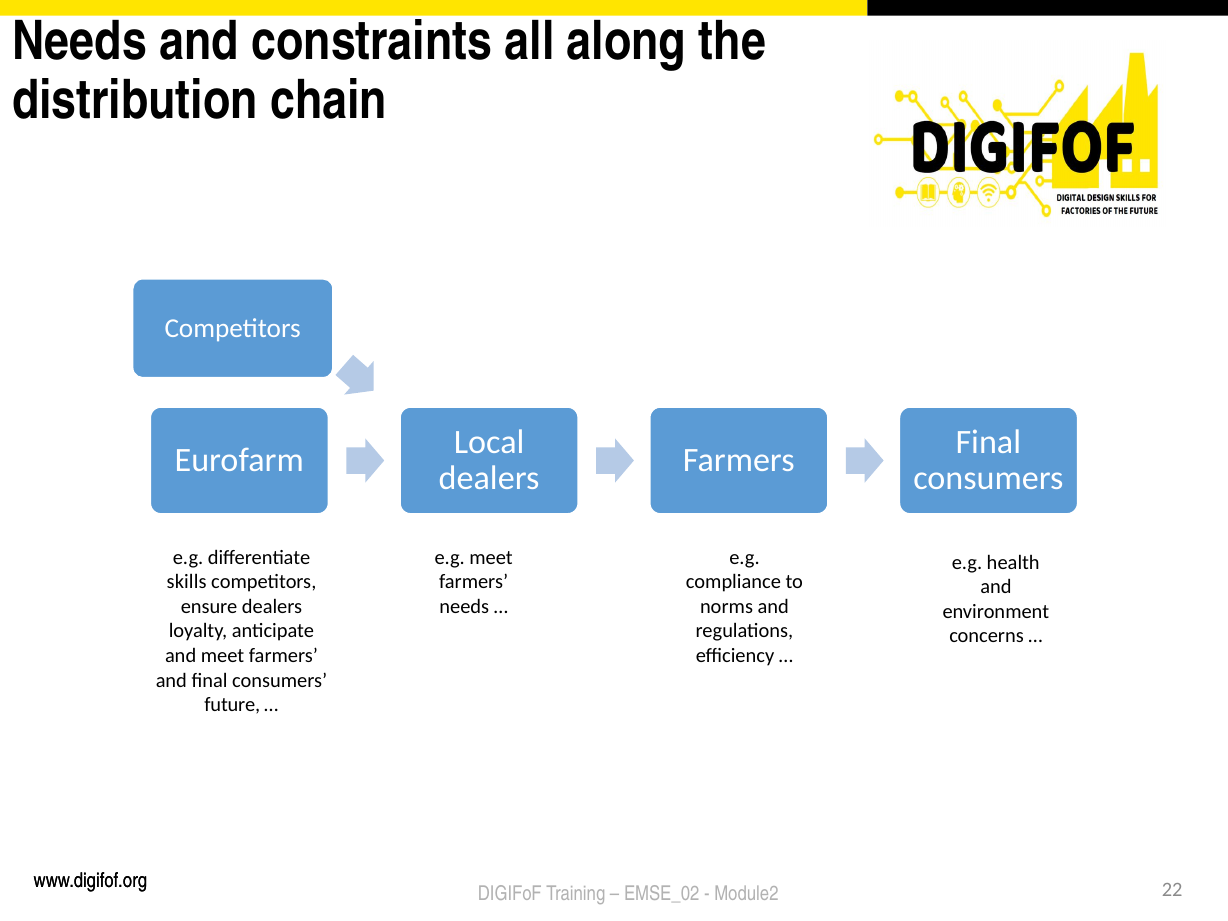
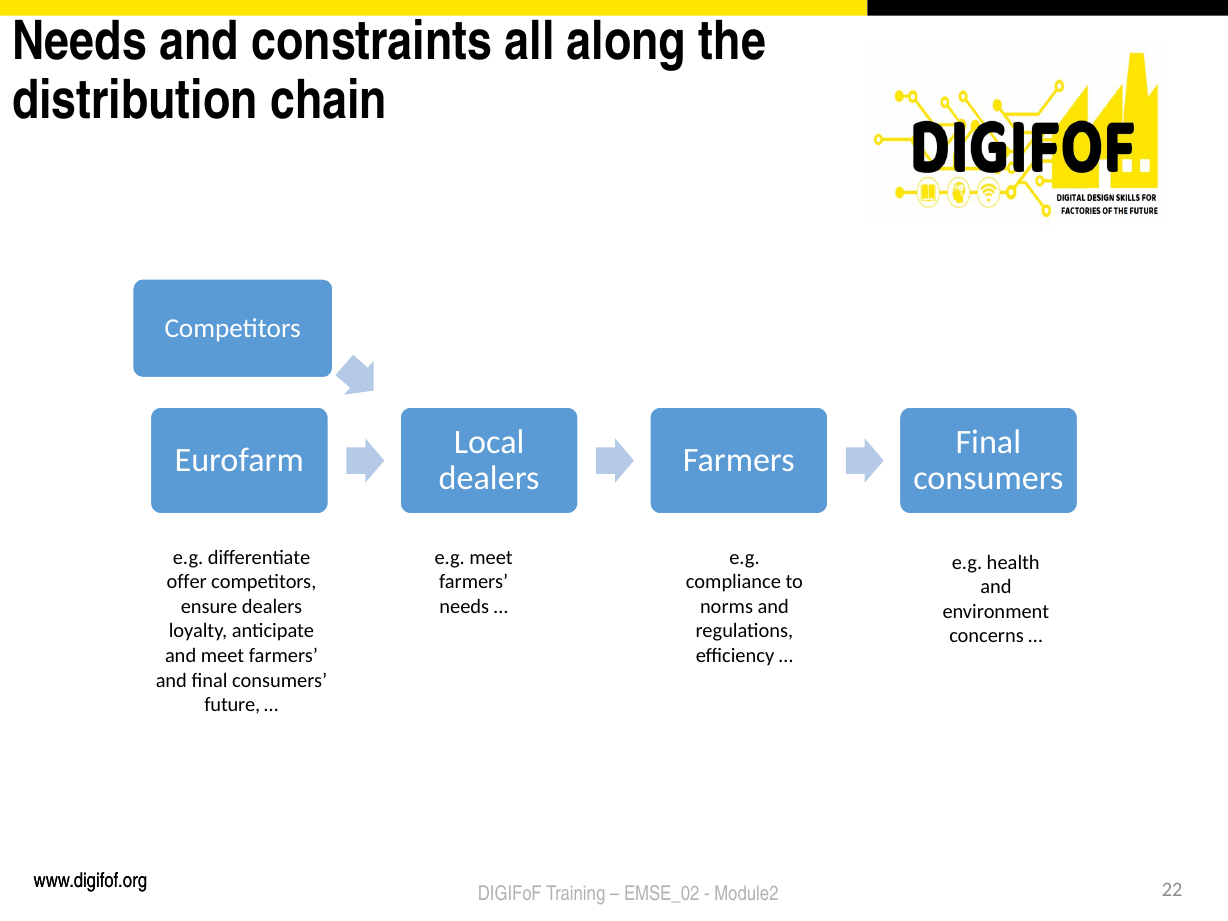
skills: skills -> offer
